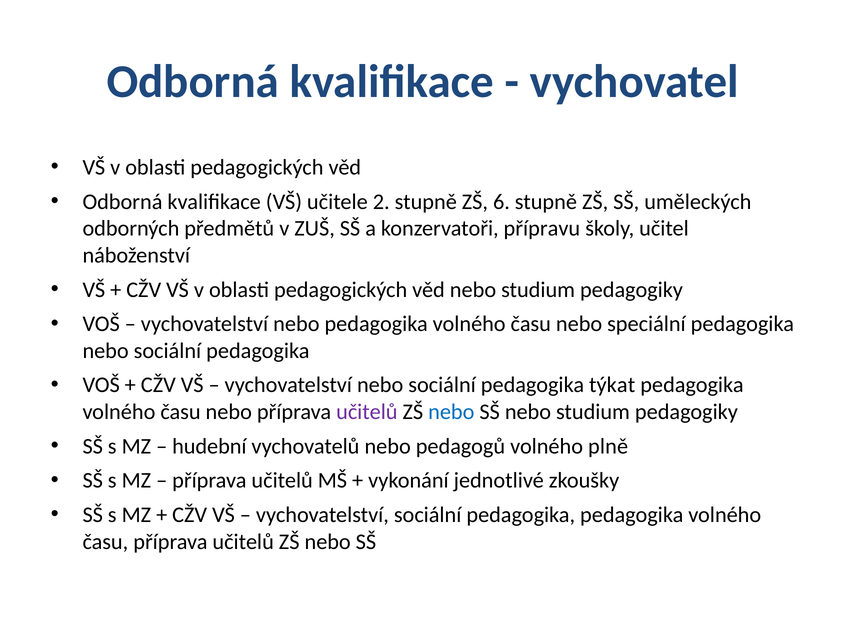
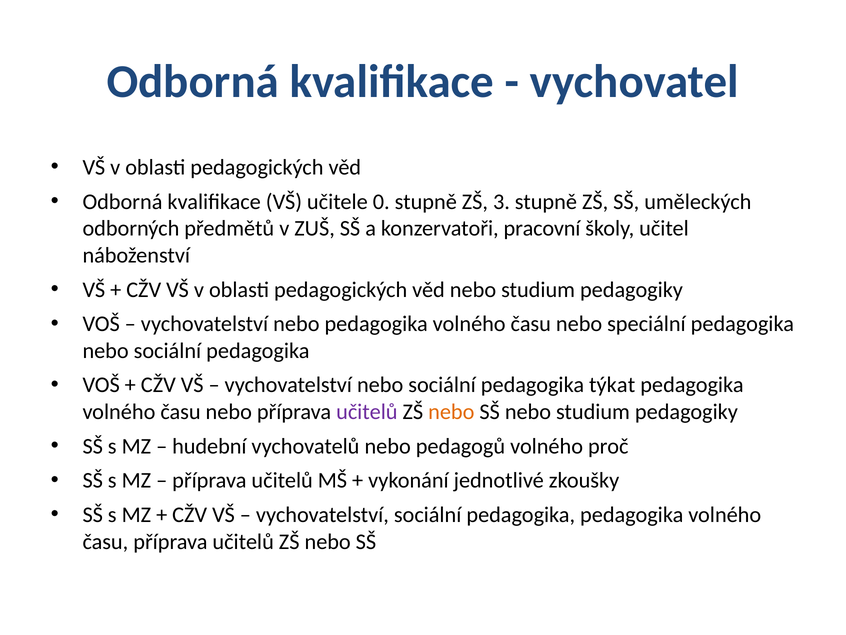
2: 2 -> 0
6: 6 -> 3
přípravu: přípravu -> pracovní
nebo at (451, 412) colour: blue -> orange
plně: plně -> proč
